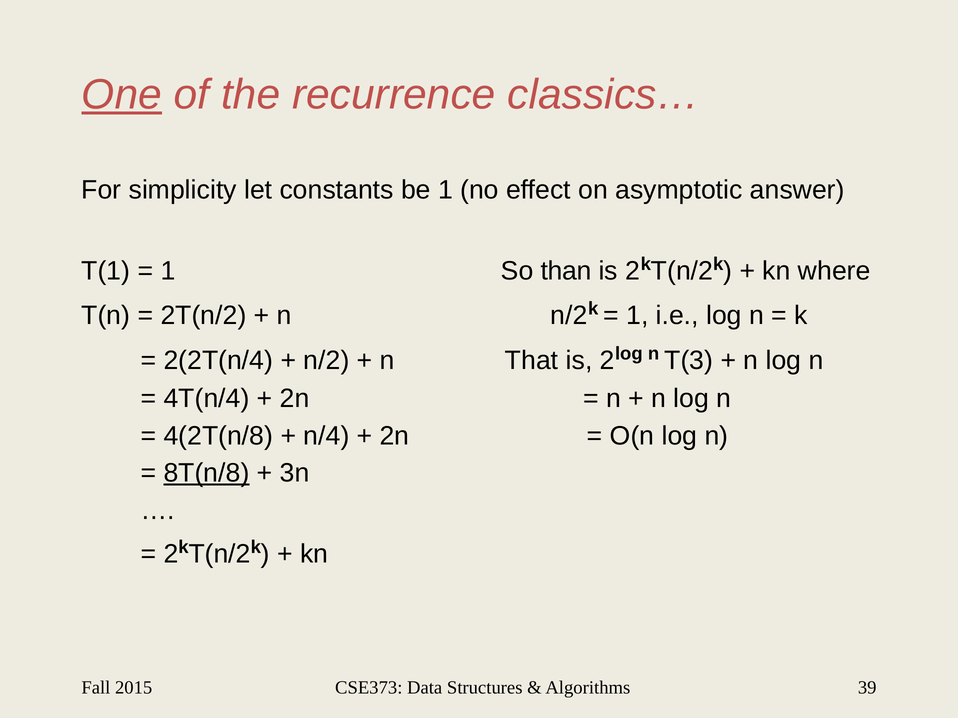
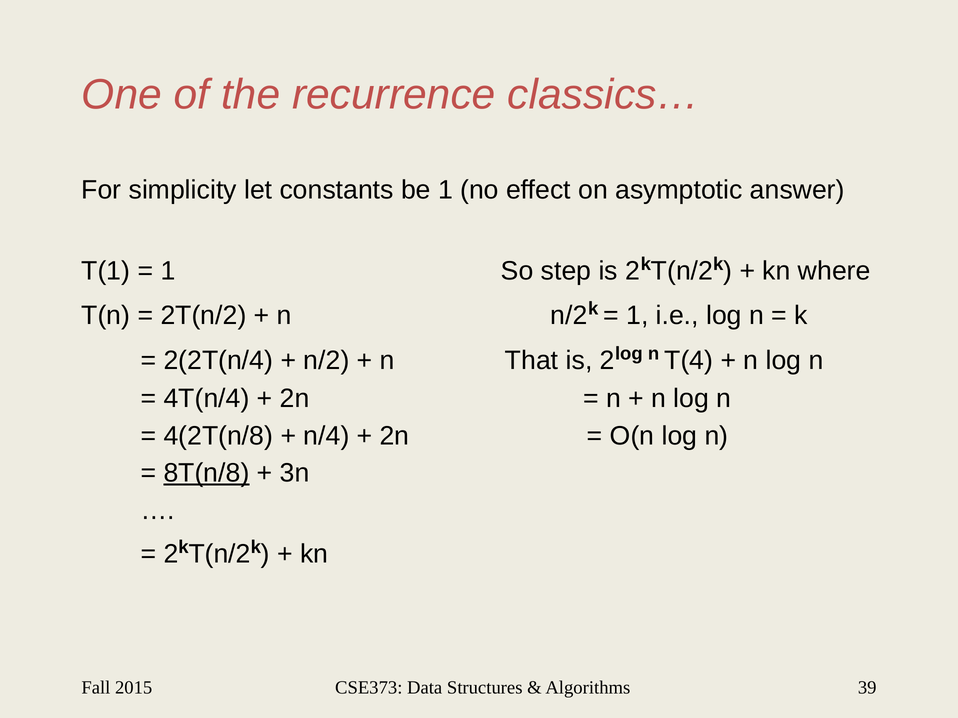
One underline: present -> none
than: than -> step
T(3: T(3 -> T(4
